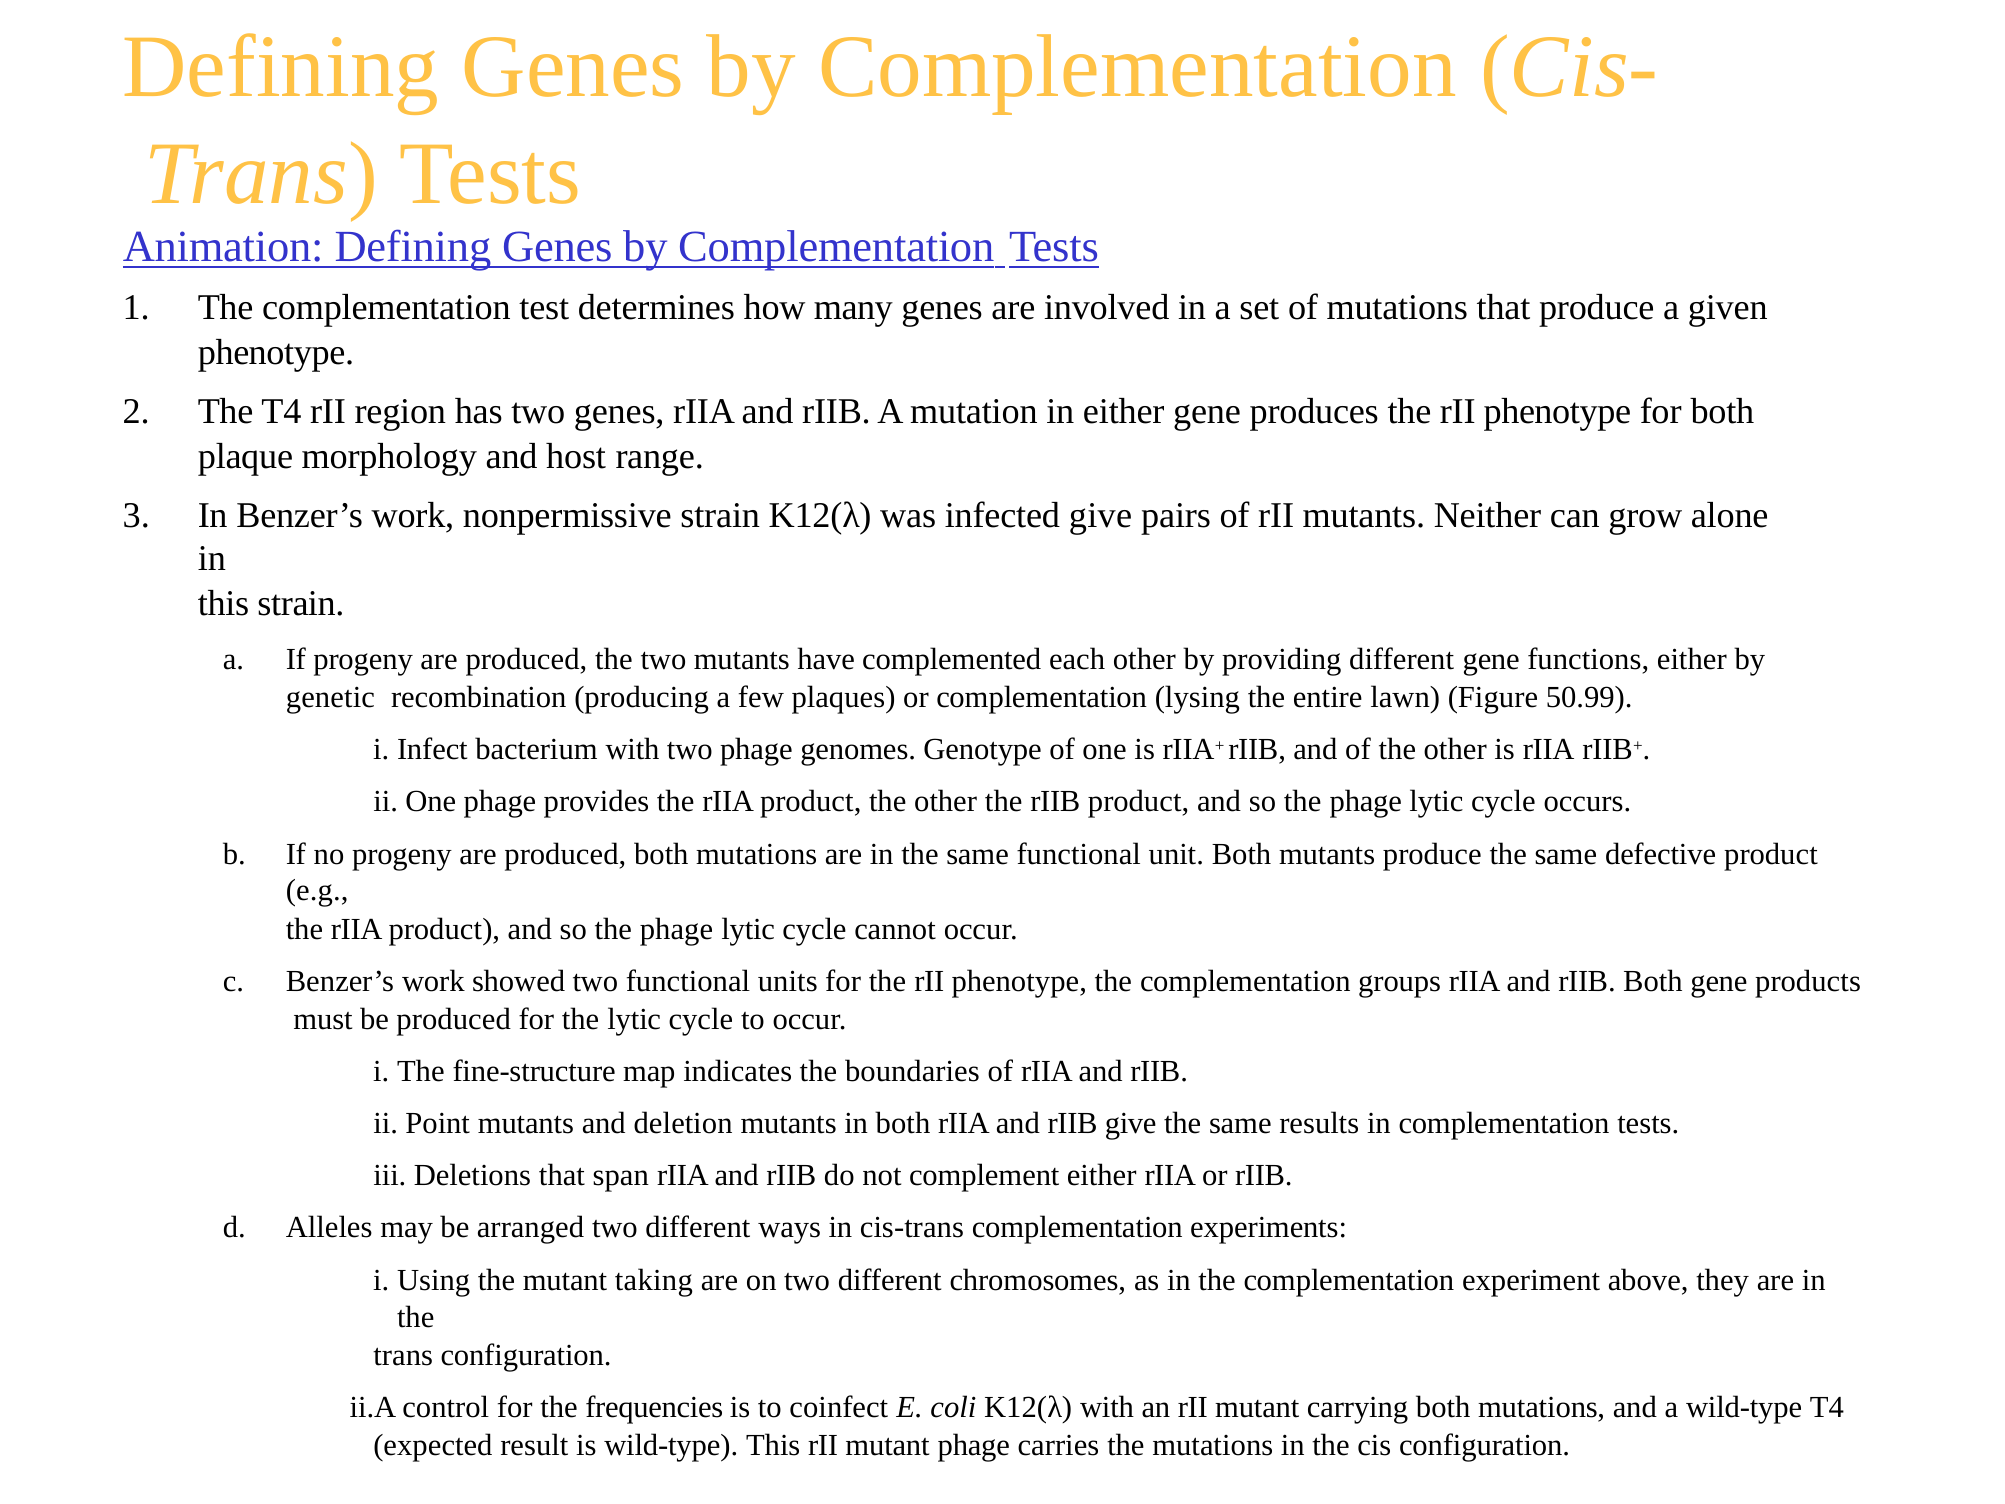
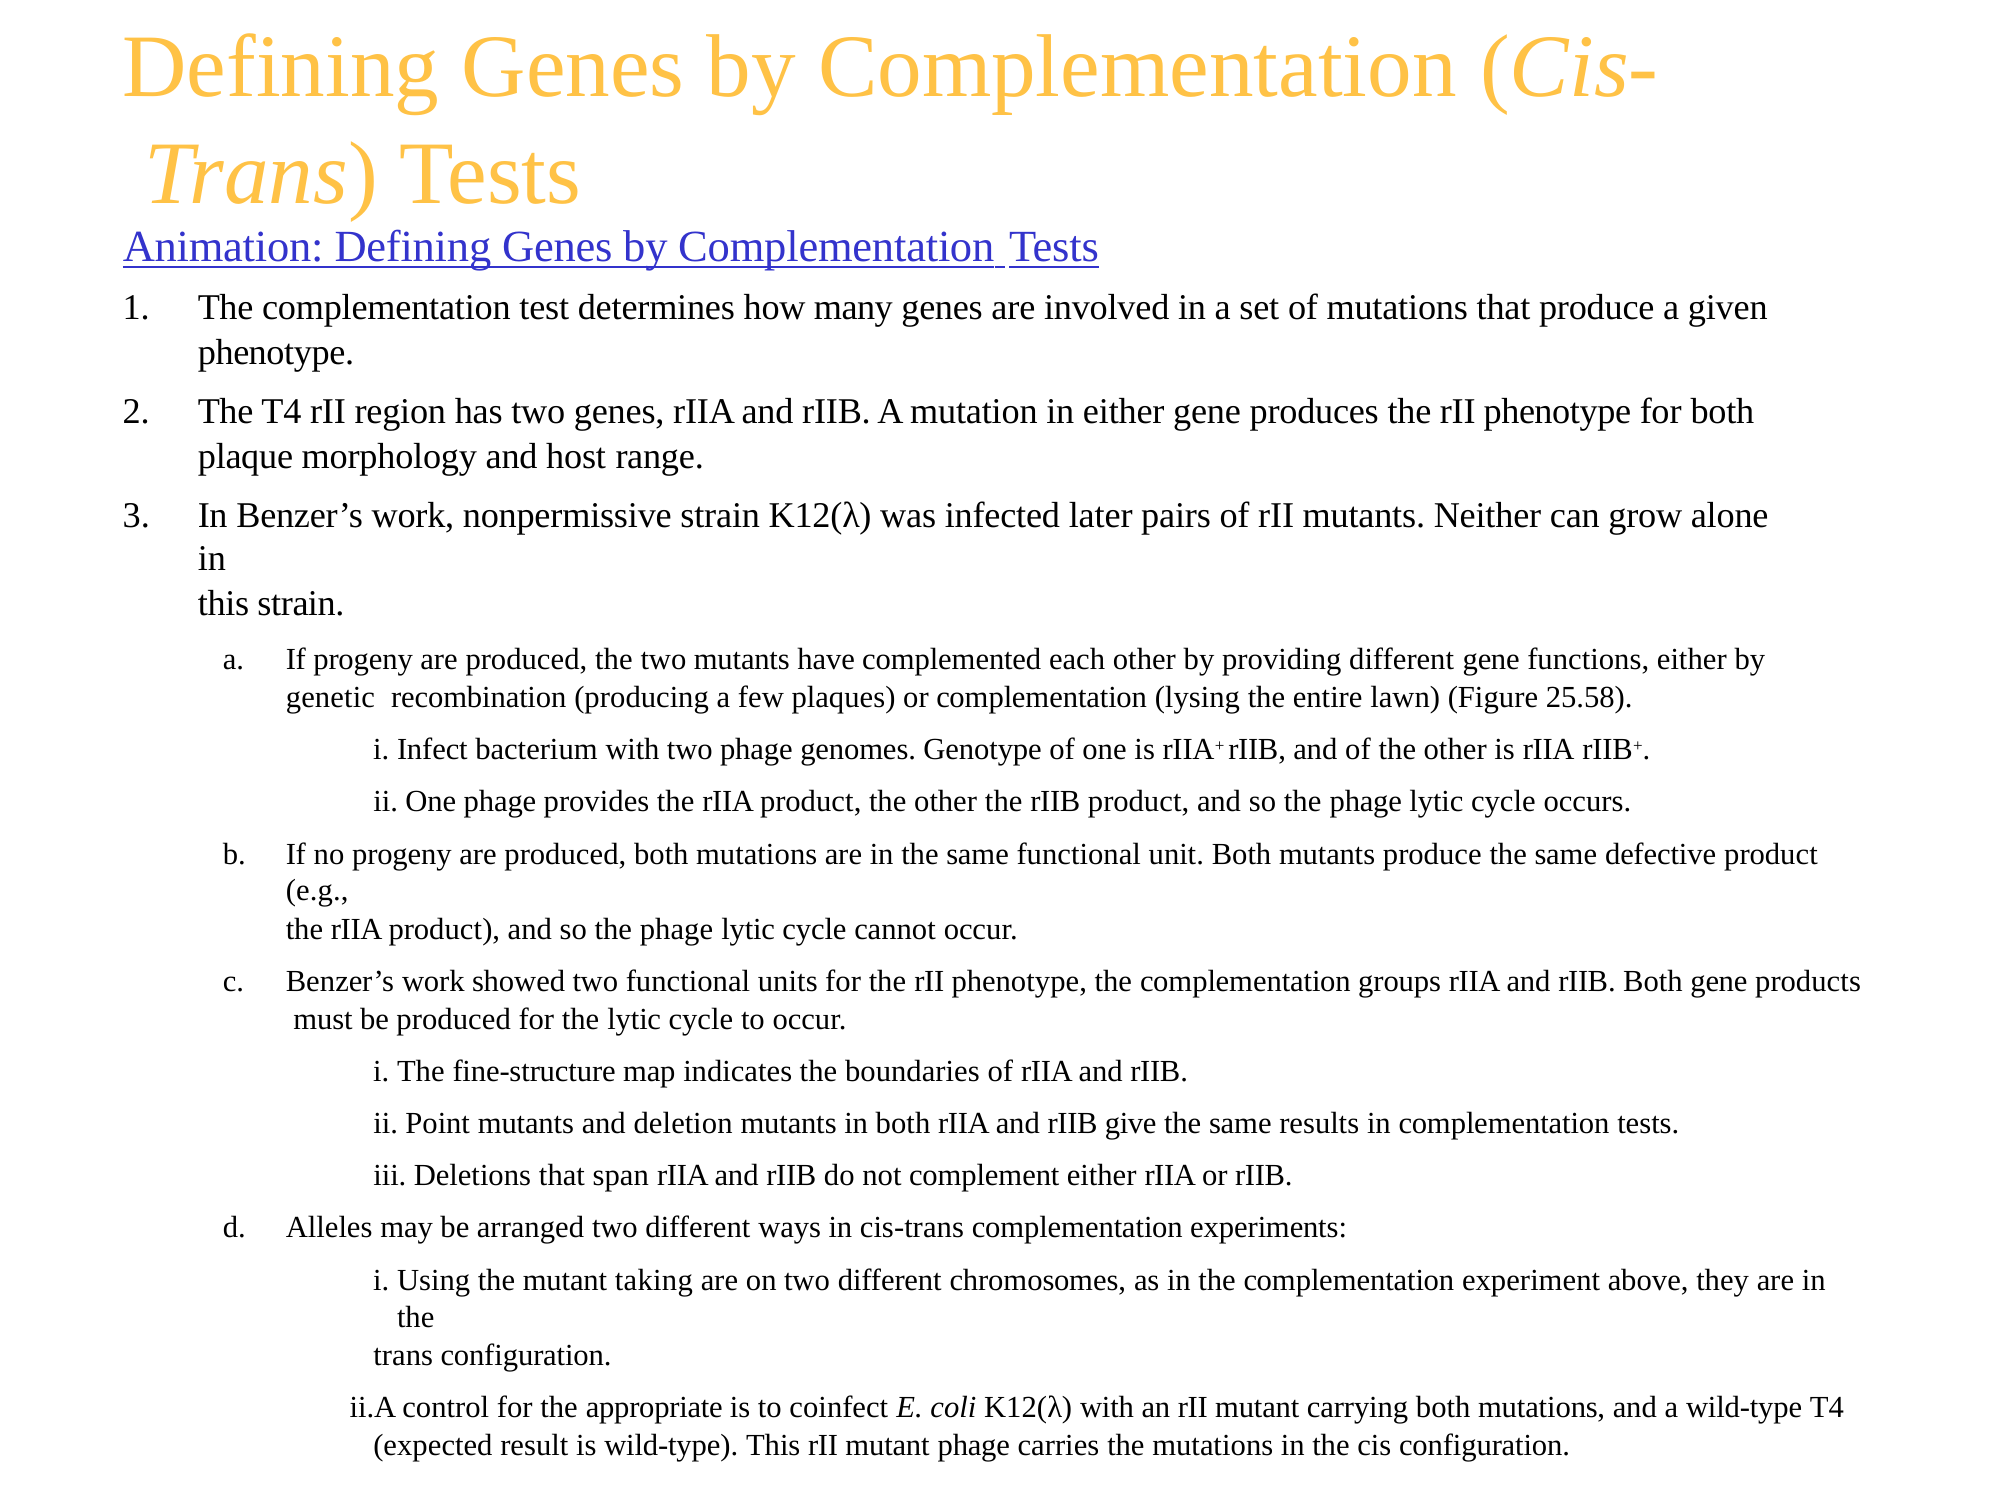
infected give: give -> later
50.99: 50.99 -> 25.58
frequencies: frequencies -> appropriate
